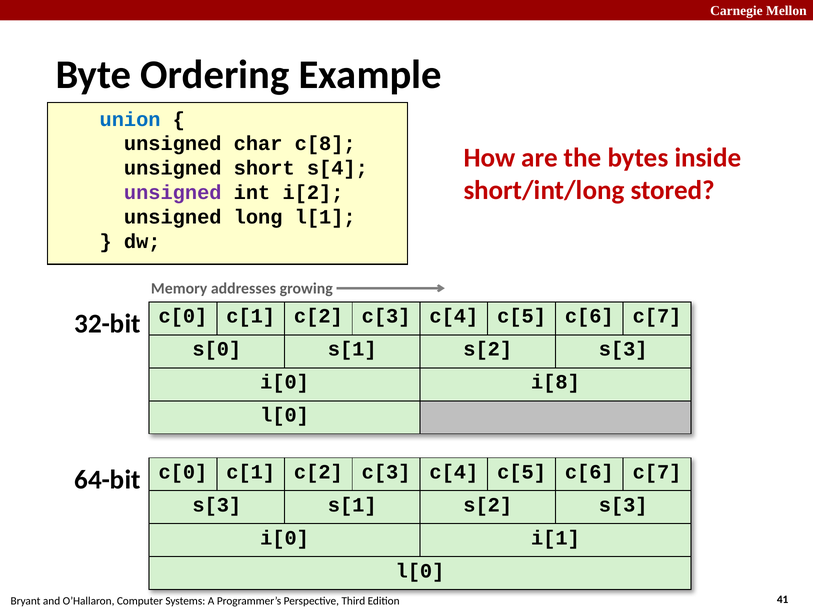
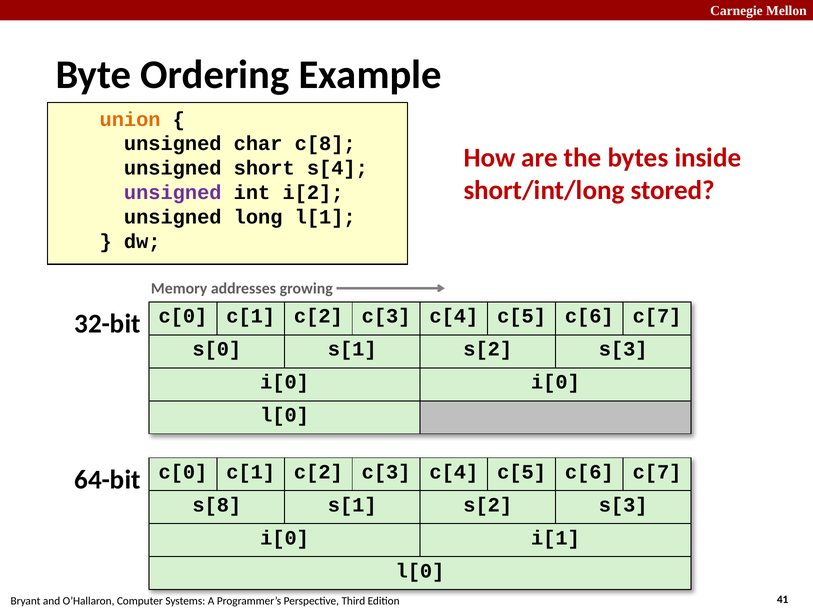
union colour: blue -> orange
i[0 i[8: i[8 -> i[0
s[3 at (217, 505): s[3 -> s[8
